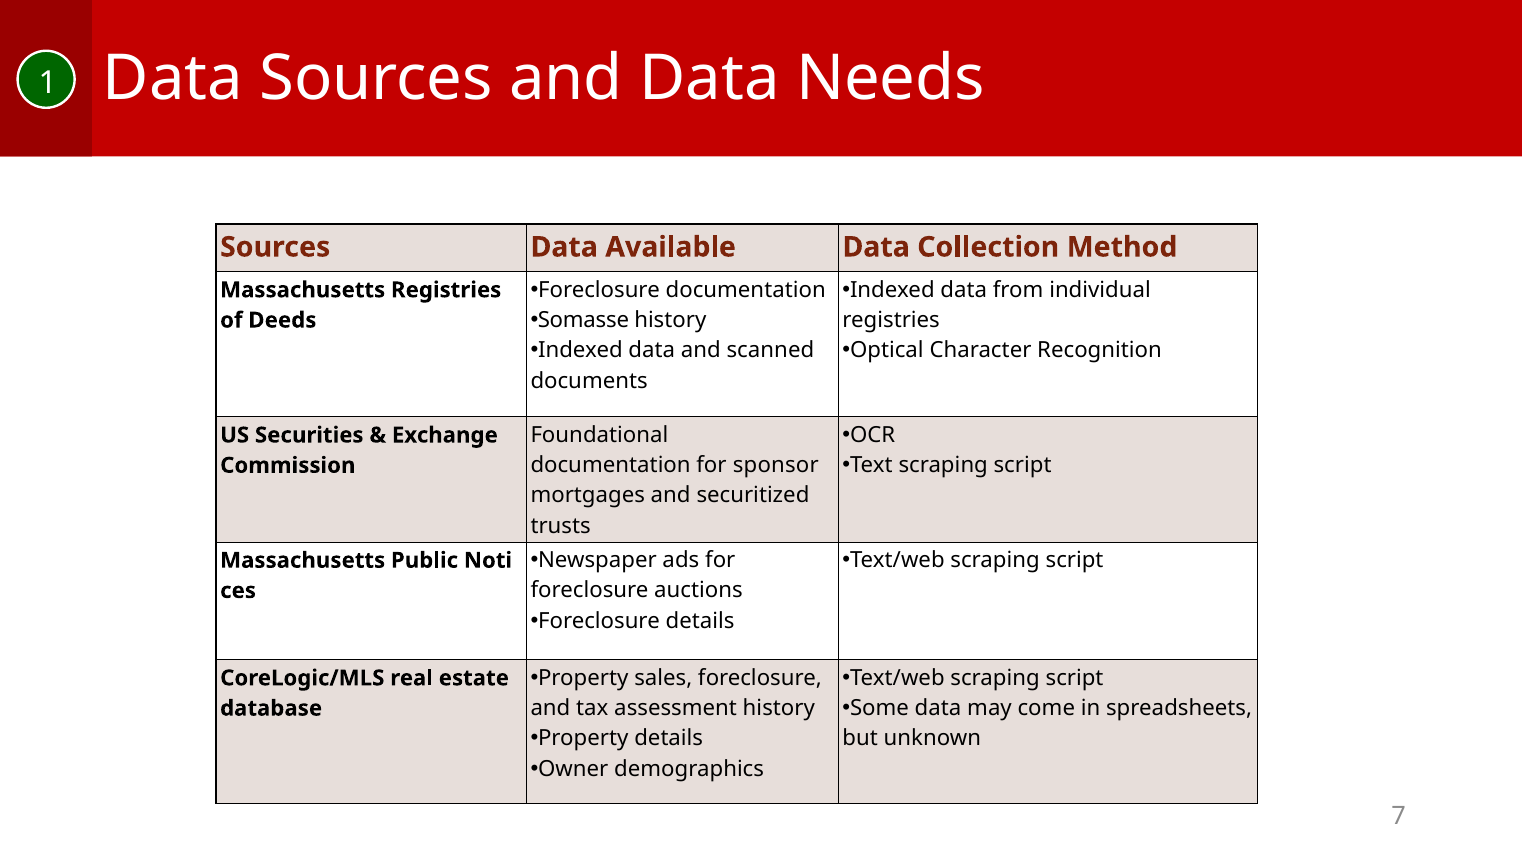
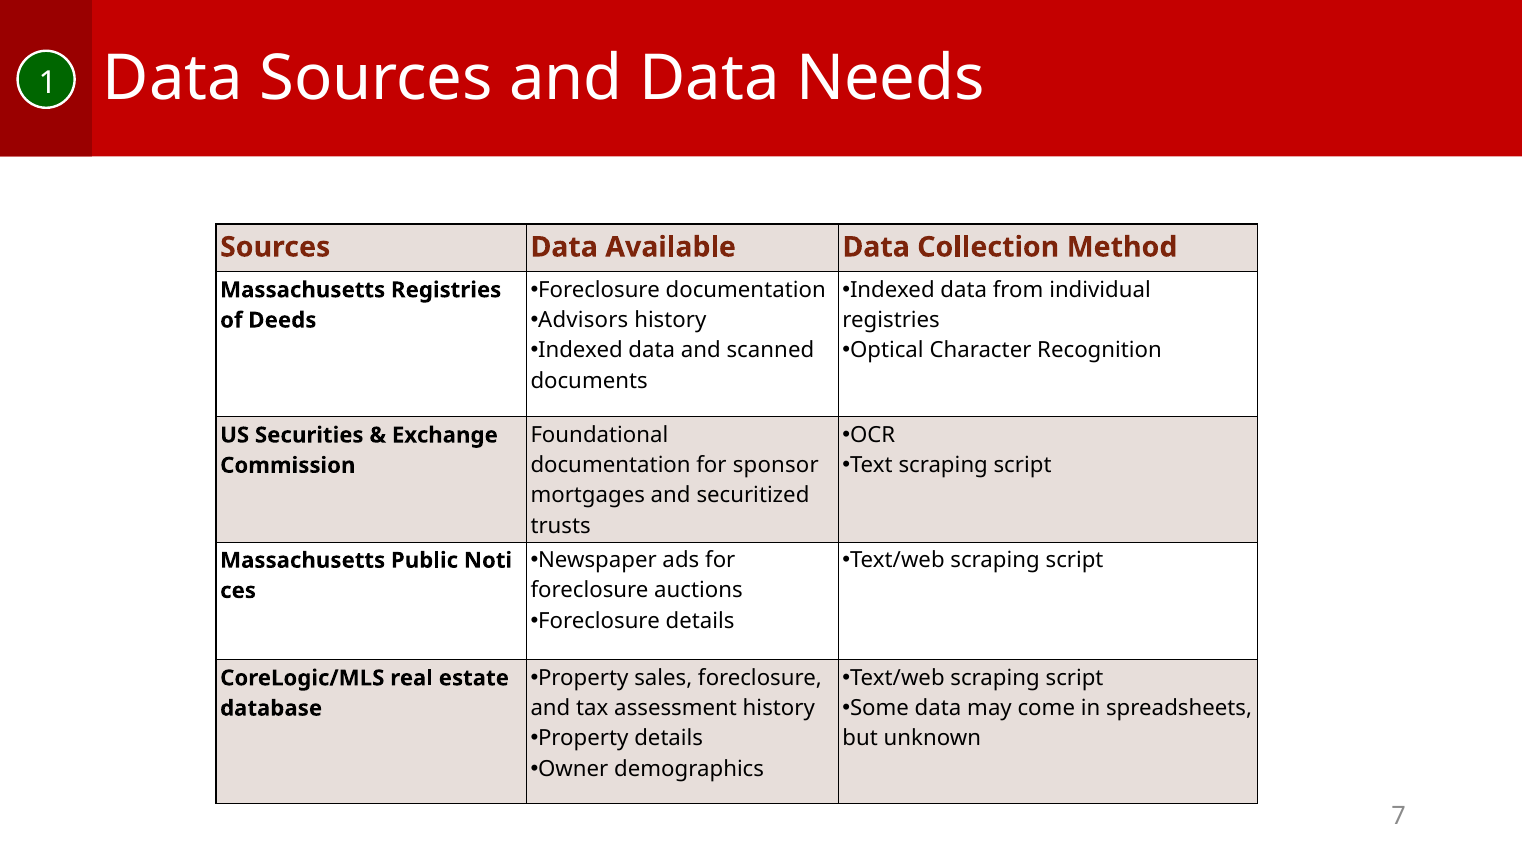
Somasse: Somasse -> Advisors
